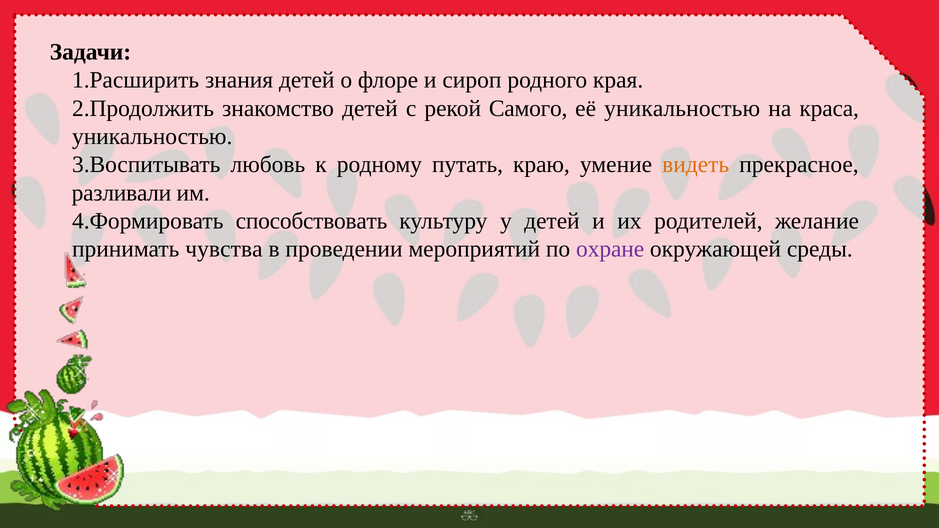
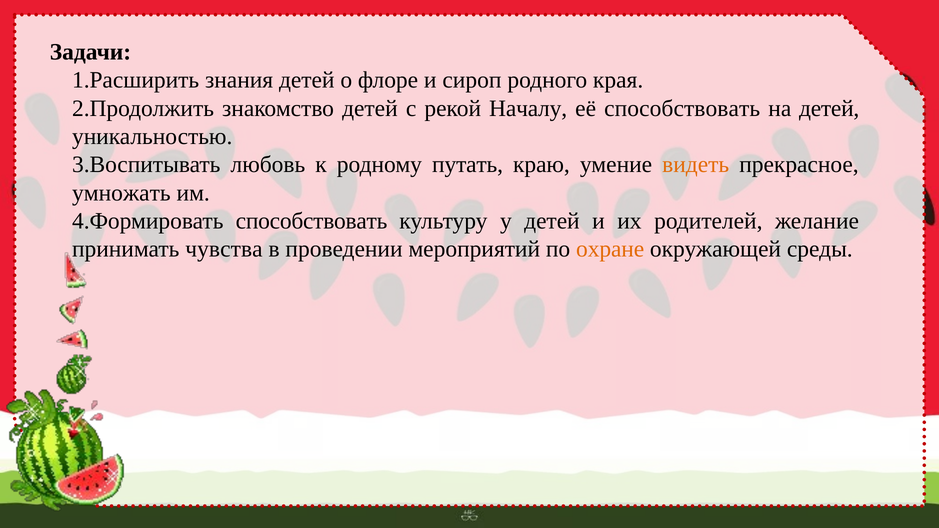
Самого: Самого -> Началу
её уникальностью: уникальностью -> способствовать
на краса: краса -> детей
разливали: разливали -> умножать
охране colour: purple -> orange
